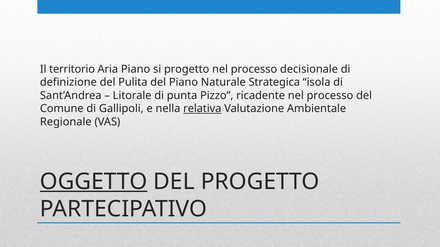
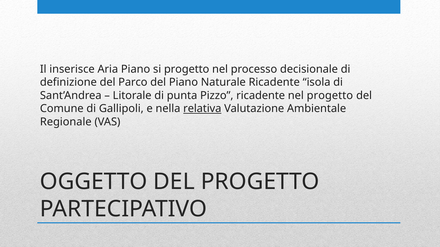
territorio: territorio -> inserisce
Pulita: Pulita -> Parco
Naturale Strategica: Strategica -> Ricadente
ricadente nel processo: processo -> progetto
OGGETTO underline: present -> none
